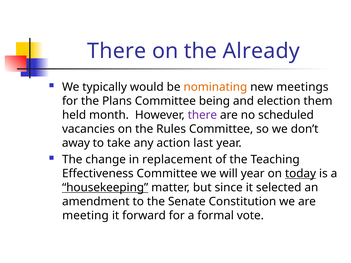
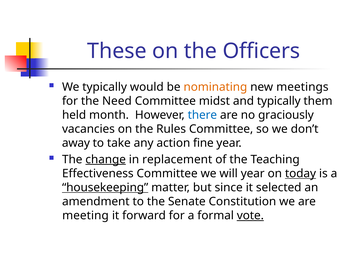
There at (117, 51): There -> These
Already: Already -> Officers
Plans: Plans -> Need
being: being -> midst
and election: election -> typically
there at (202, 115) colour: purple -> blue
scheduled: scheduled -> graciously
last: last -> fine
change underline: none -> present
vote underline: none -> present
